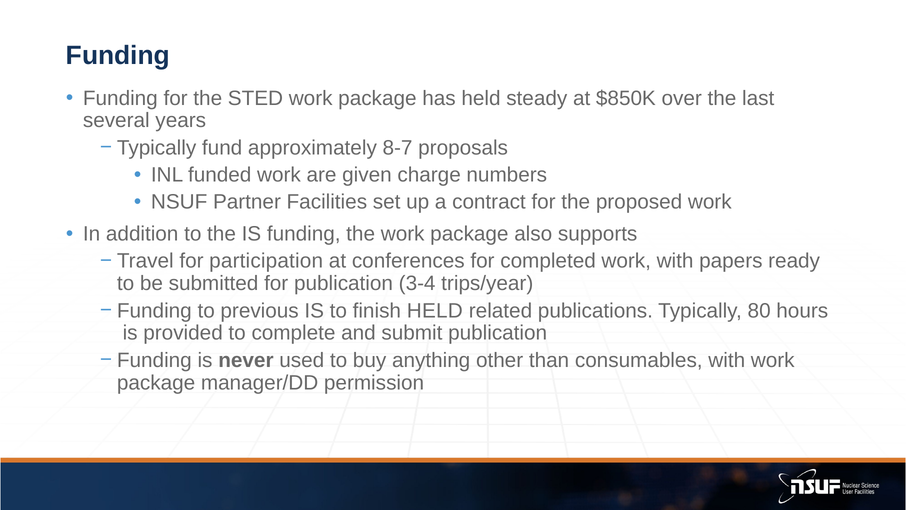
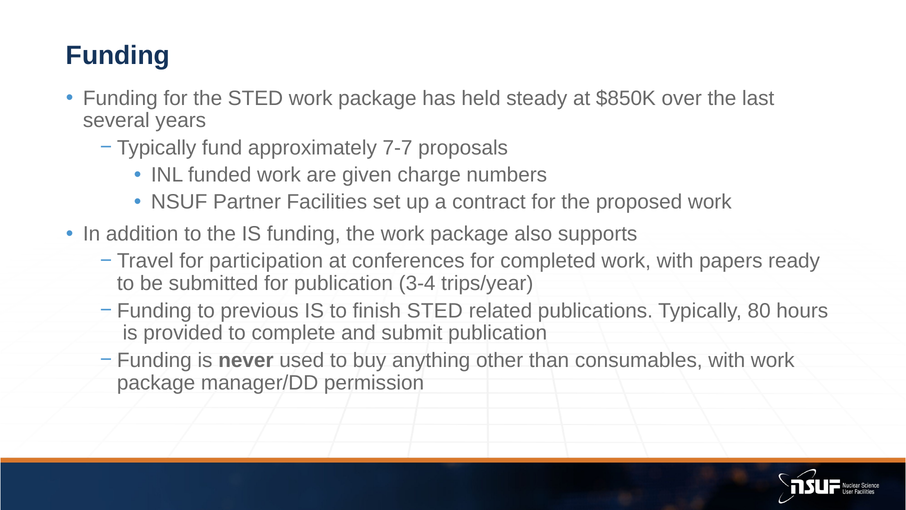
8-7: 8-7 -> 7-7
finish HELD: HELD -> STED
